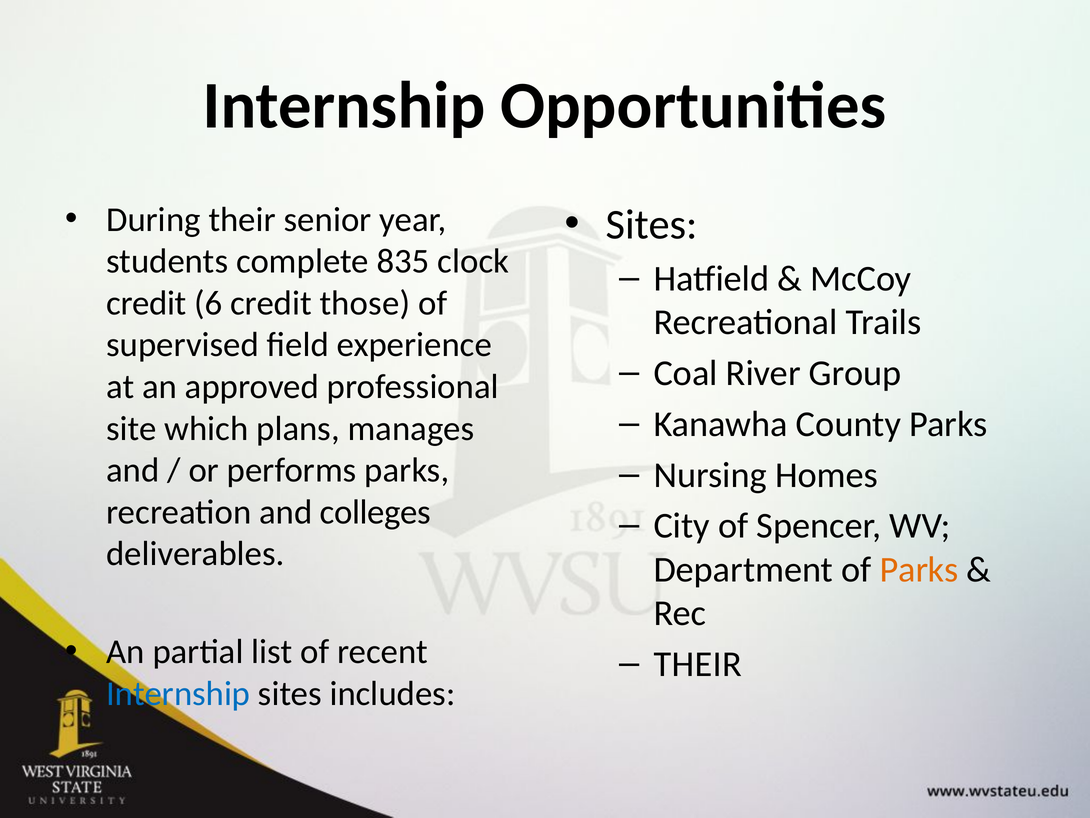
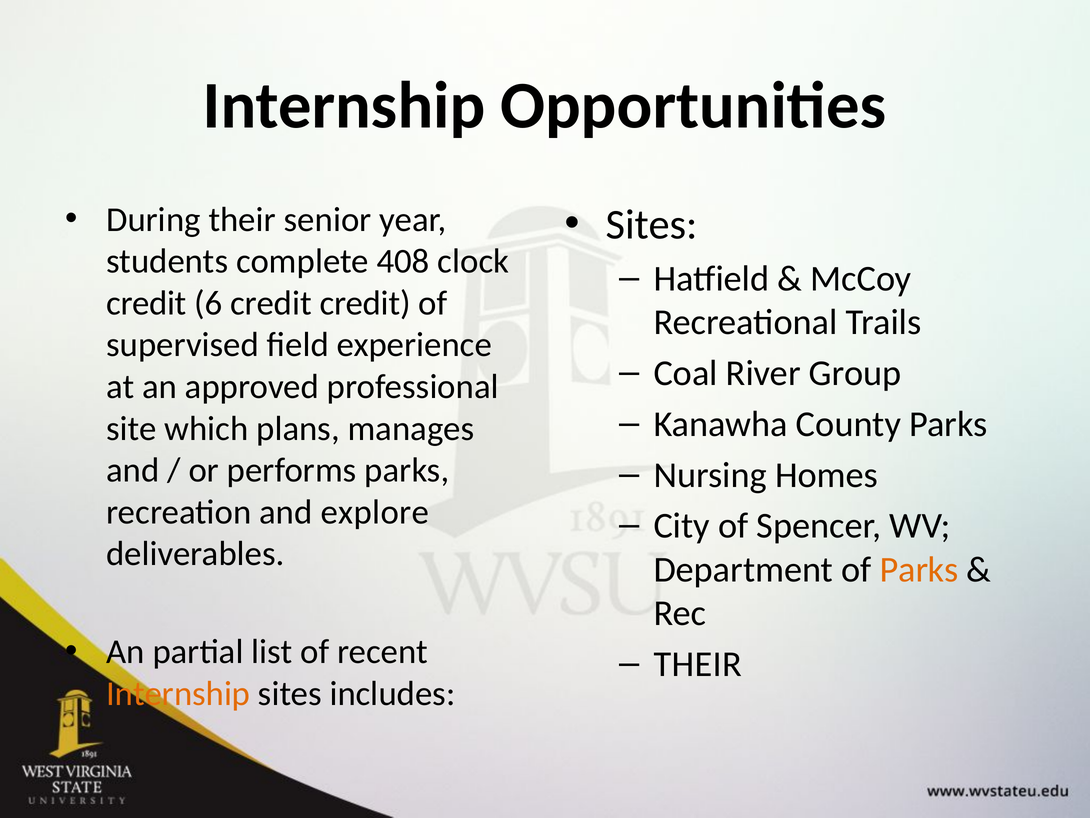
835: 835 -> 408
credit those: those -> credit
colleges: colleges -> explore
Internship at (178, 693) colour: blue -> orange
